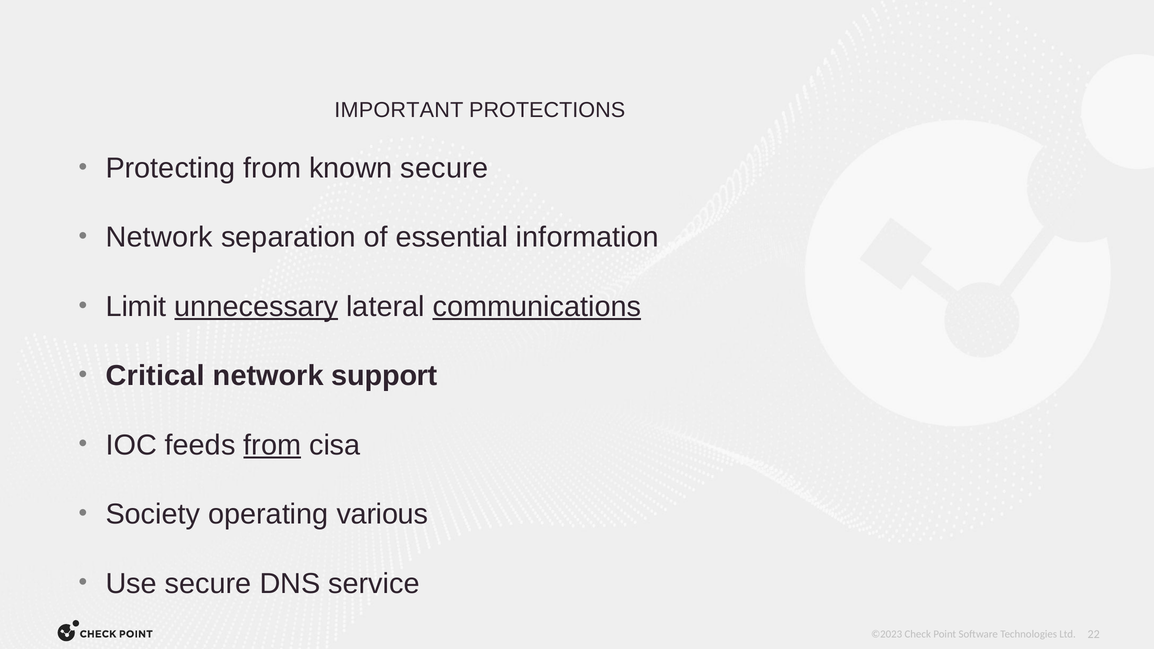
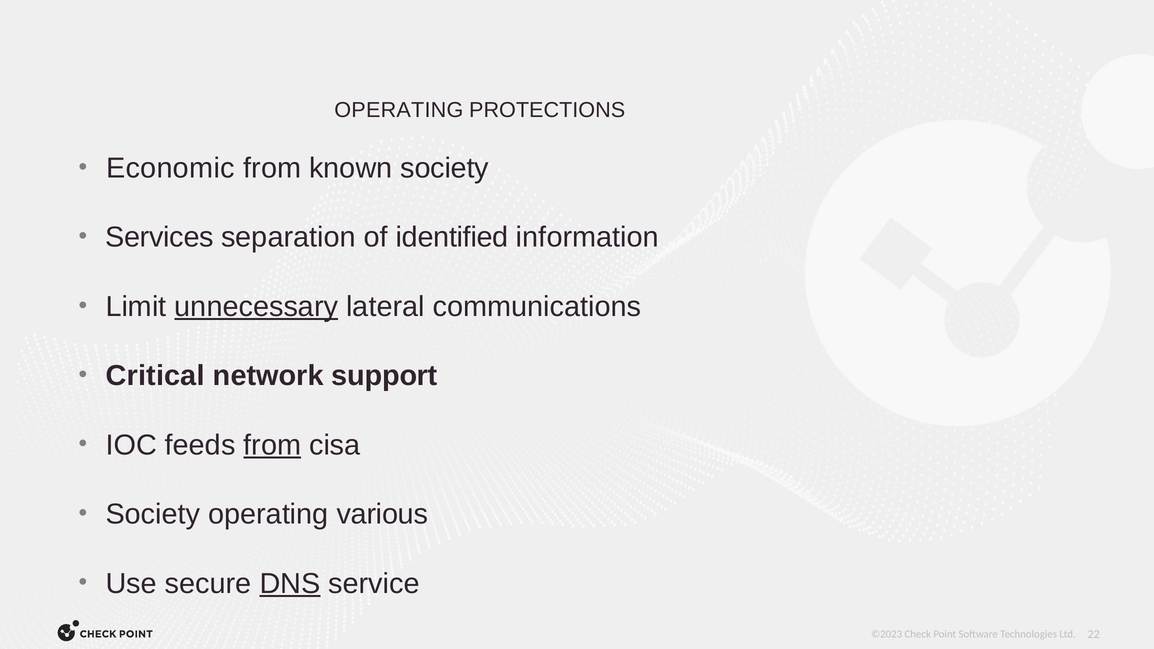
IMPORTANT at (399, 110): IMPORTANT -> OPERATING
Protecting: Protecting -> Economic
known secure: secure -> society
Network at (159, 237): Network -> Services
essential: essential -> identified
communications underline: present -> none
DNS underline: none -> present
